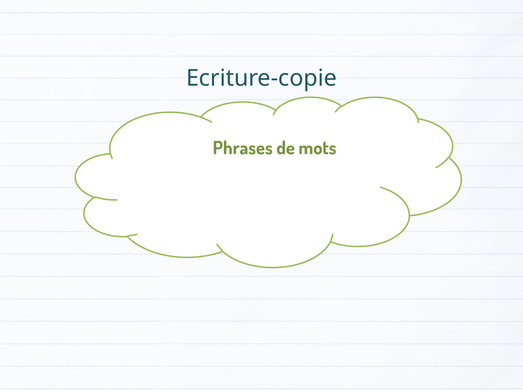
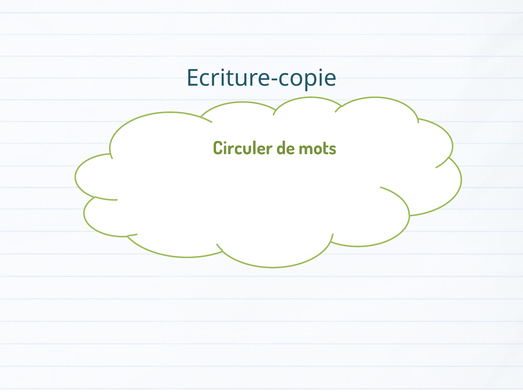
Phrases: Phrases -> Circuler
